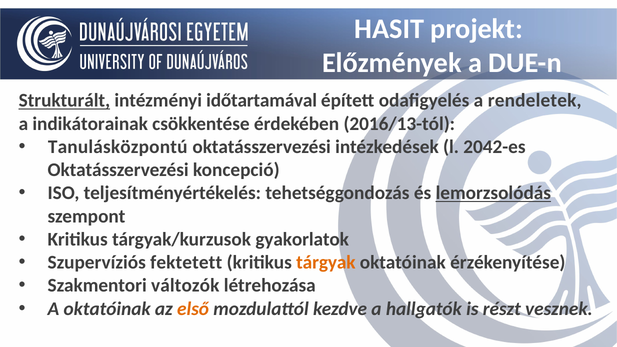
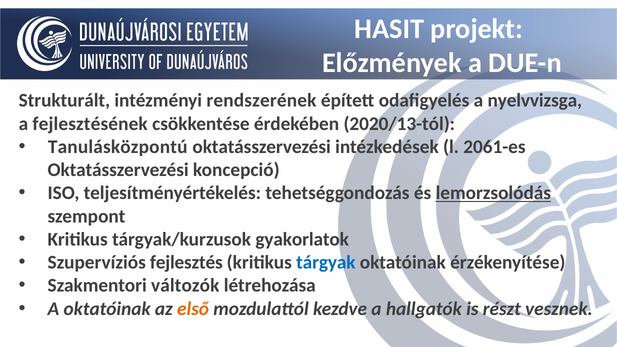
Strukturált underline: present -> none
időtartamával: időtartamával -> rendszerének
rendeletek: rendeletek -> nyelvvizsga
indikátorainak: indikátorainak -> fejlesztésének
2016/13-tól: 2016/13-tól -> 2020/13-tól
2042-es: 2042-es -> 2061-es
fektetett: fektetett -> fejlesztés
tárgyak colour: orange -> blue
